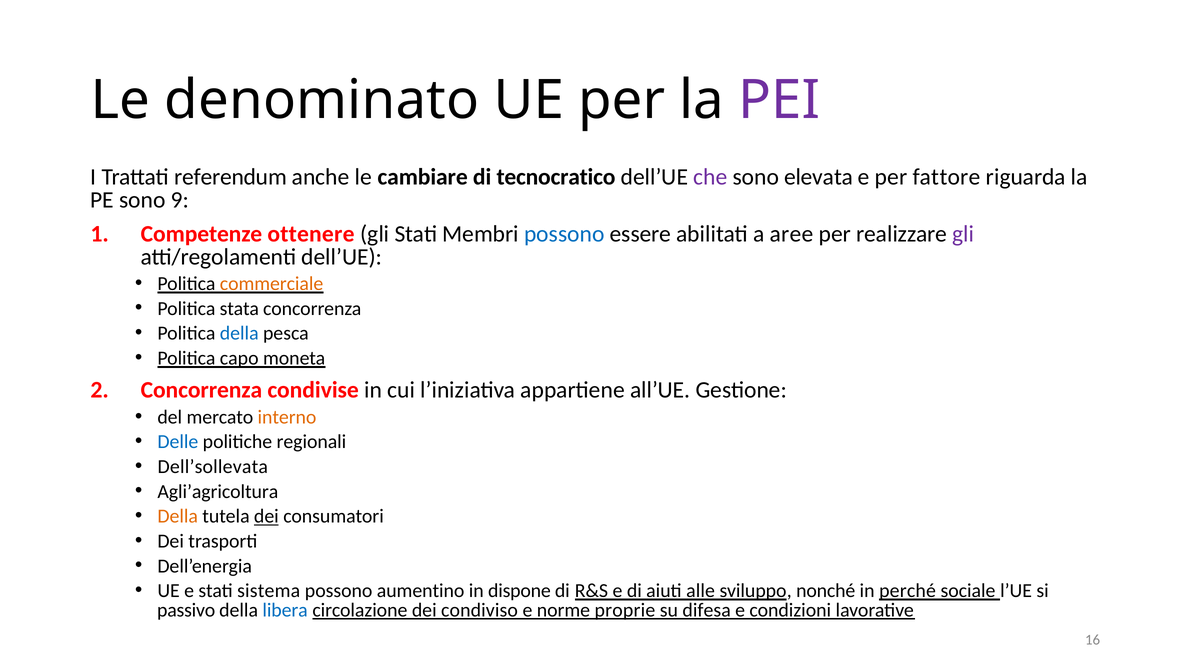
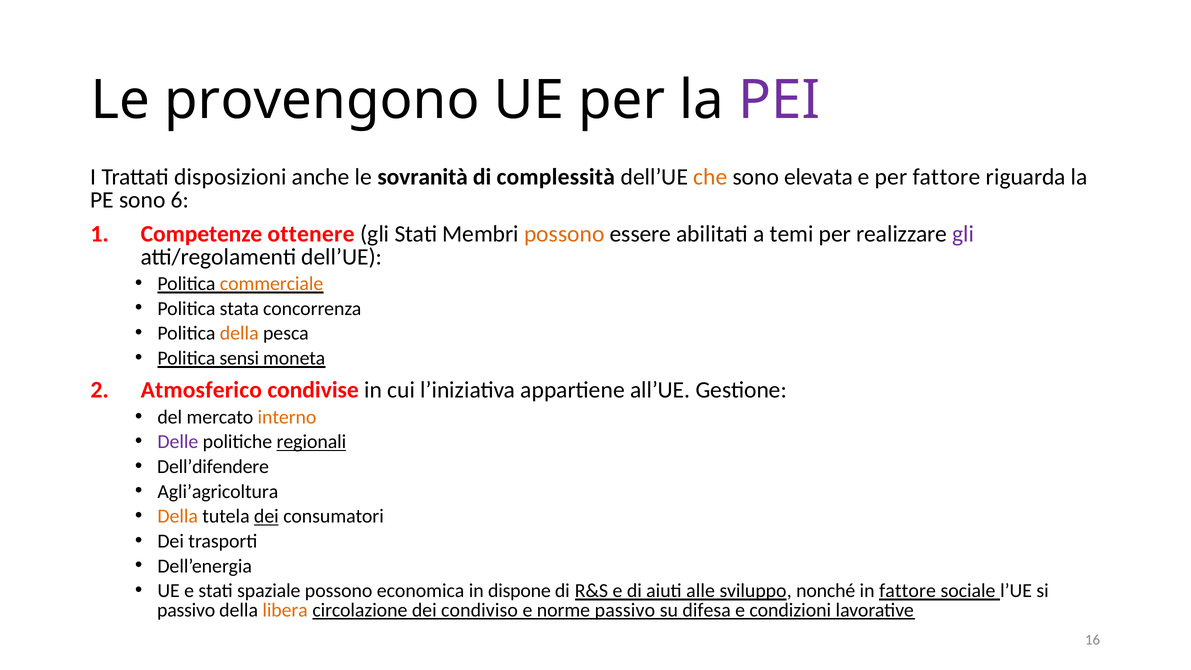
denominato: denominato -> provengono
referendum: referendum -> disposizioni
cambiare: cambiare -> sovranità
tecnocratico: tecnocratico -> complessità
che colour: purple -> orange
9: 9 -> 6
possono at (564, 234) colour: blue -> orange
aree: aree -> temi
della at (239, 333) colour: blue -> orange
capo: capo -> sensi
Concorrenza at (201, 390): Concorrenza -> Atmosferico
Delle colour: blue -> purple
regionali underline: none -> present
Dell’sollevata: Dell’sollevata -> Dell’difendere
sistema: sistema -> spaziale
aumentino: aumentino -> economica
in perché: perché -> fattore
libera colour: blue -> orange
norme proprie: proprie -> passivo
